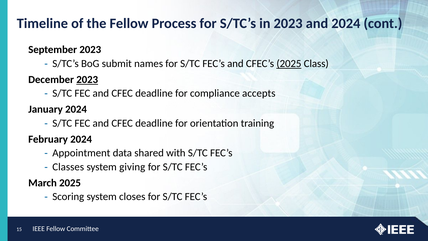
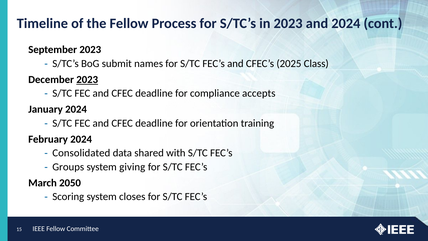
2025 at (289, 64) underline: present -> none
Appointment: Appointment -> Consolidated
Classes: Classes -> Groups
March 2025: 2025 -> 2050
